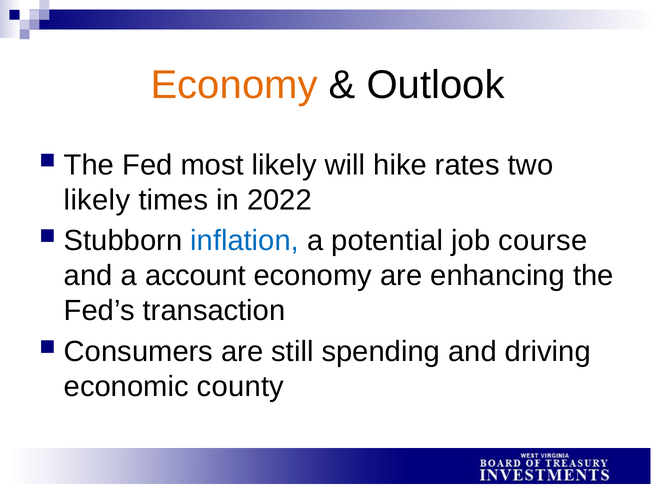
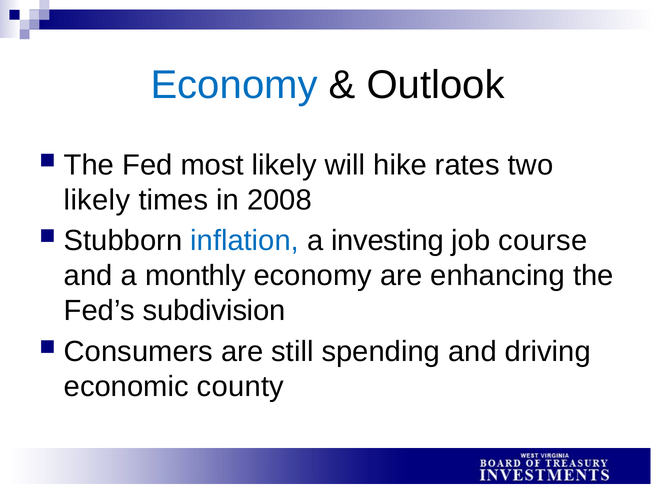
Economy at (234, 85) colour: orange -> blue
2022: 2022 -> 2008
potential: potential -> investing
account: account -> monthly
transaction: transaction -> subdivision
